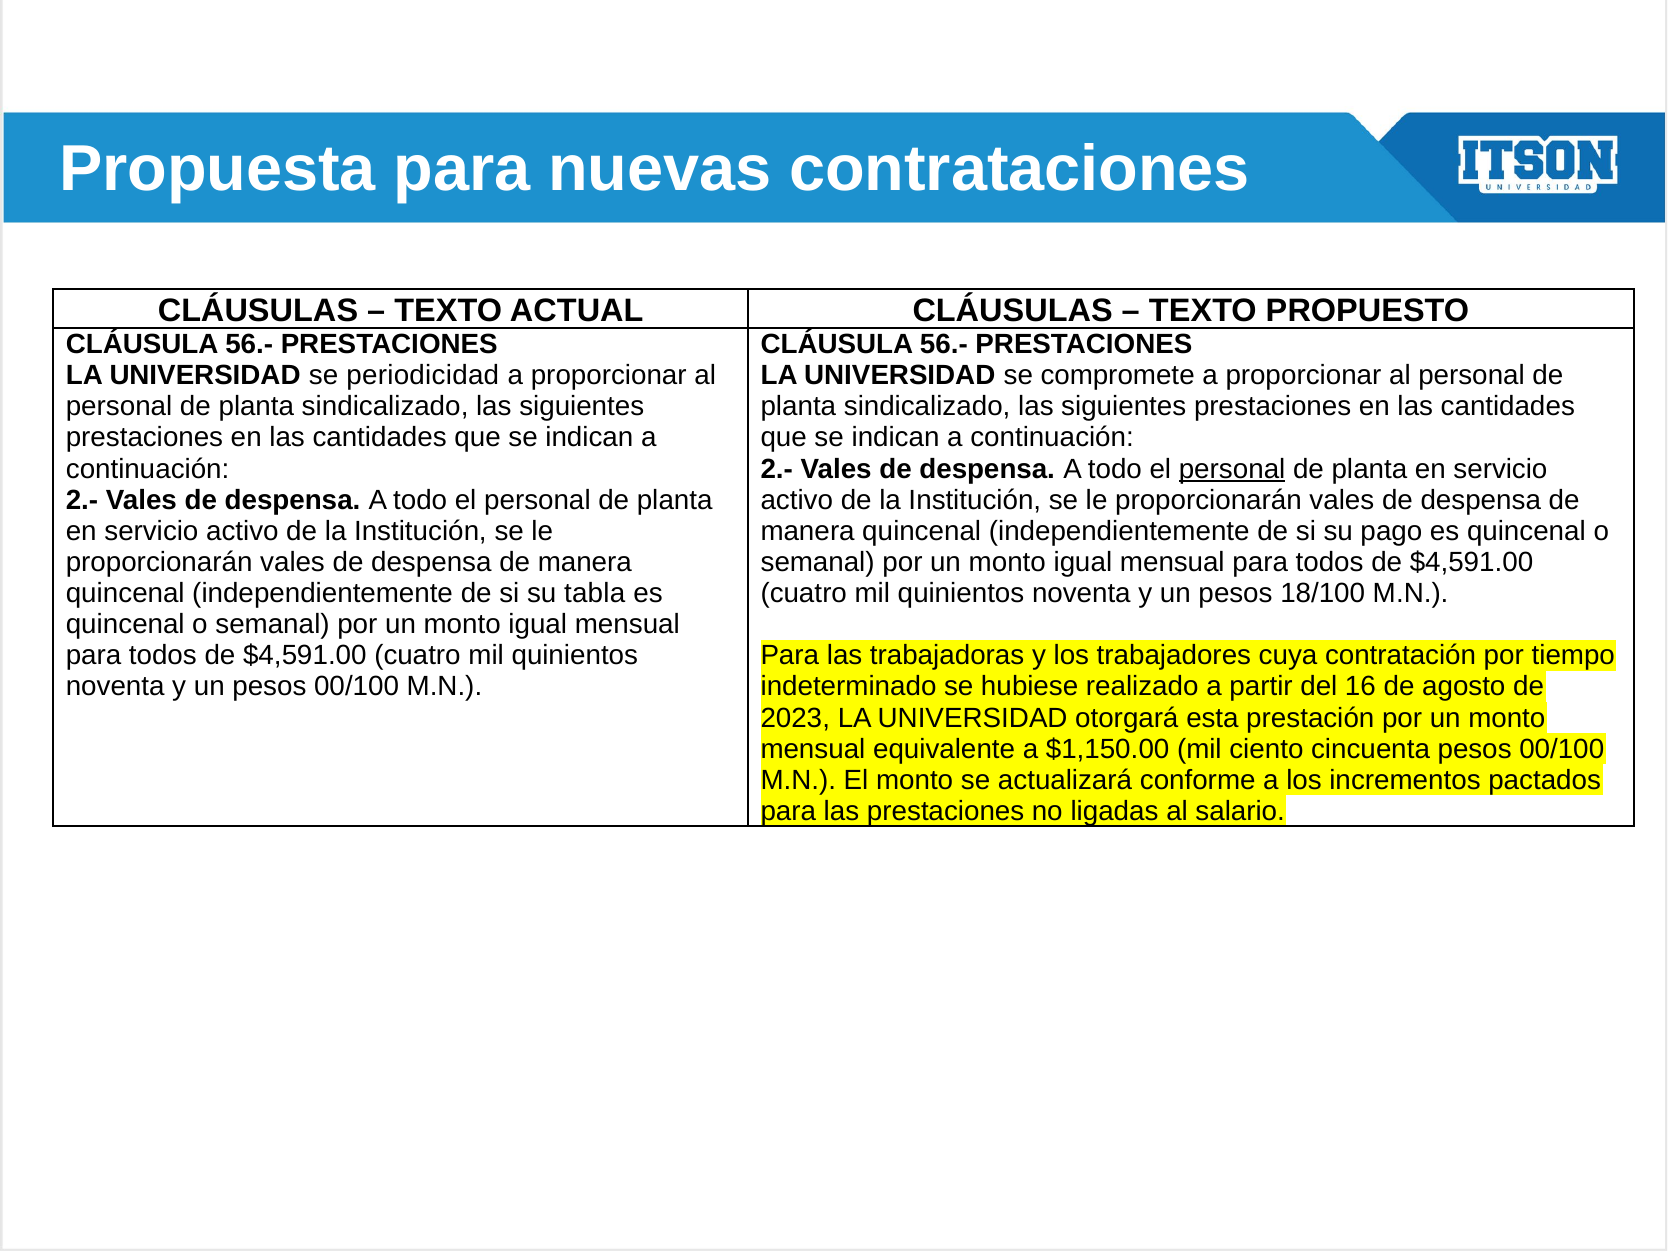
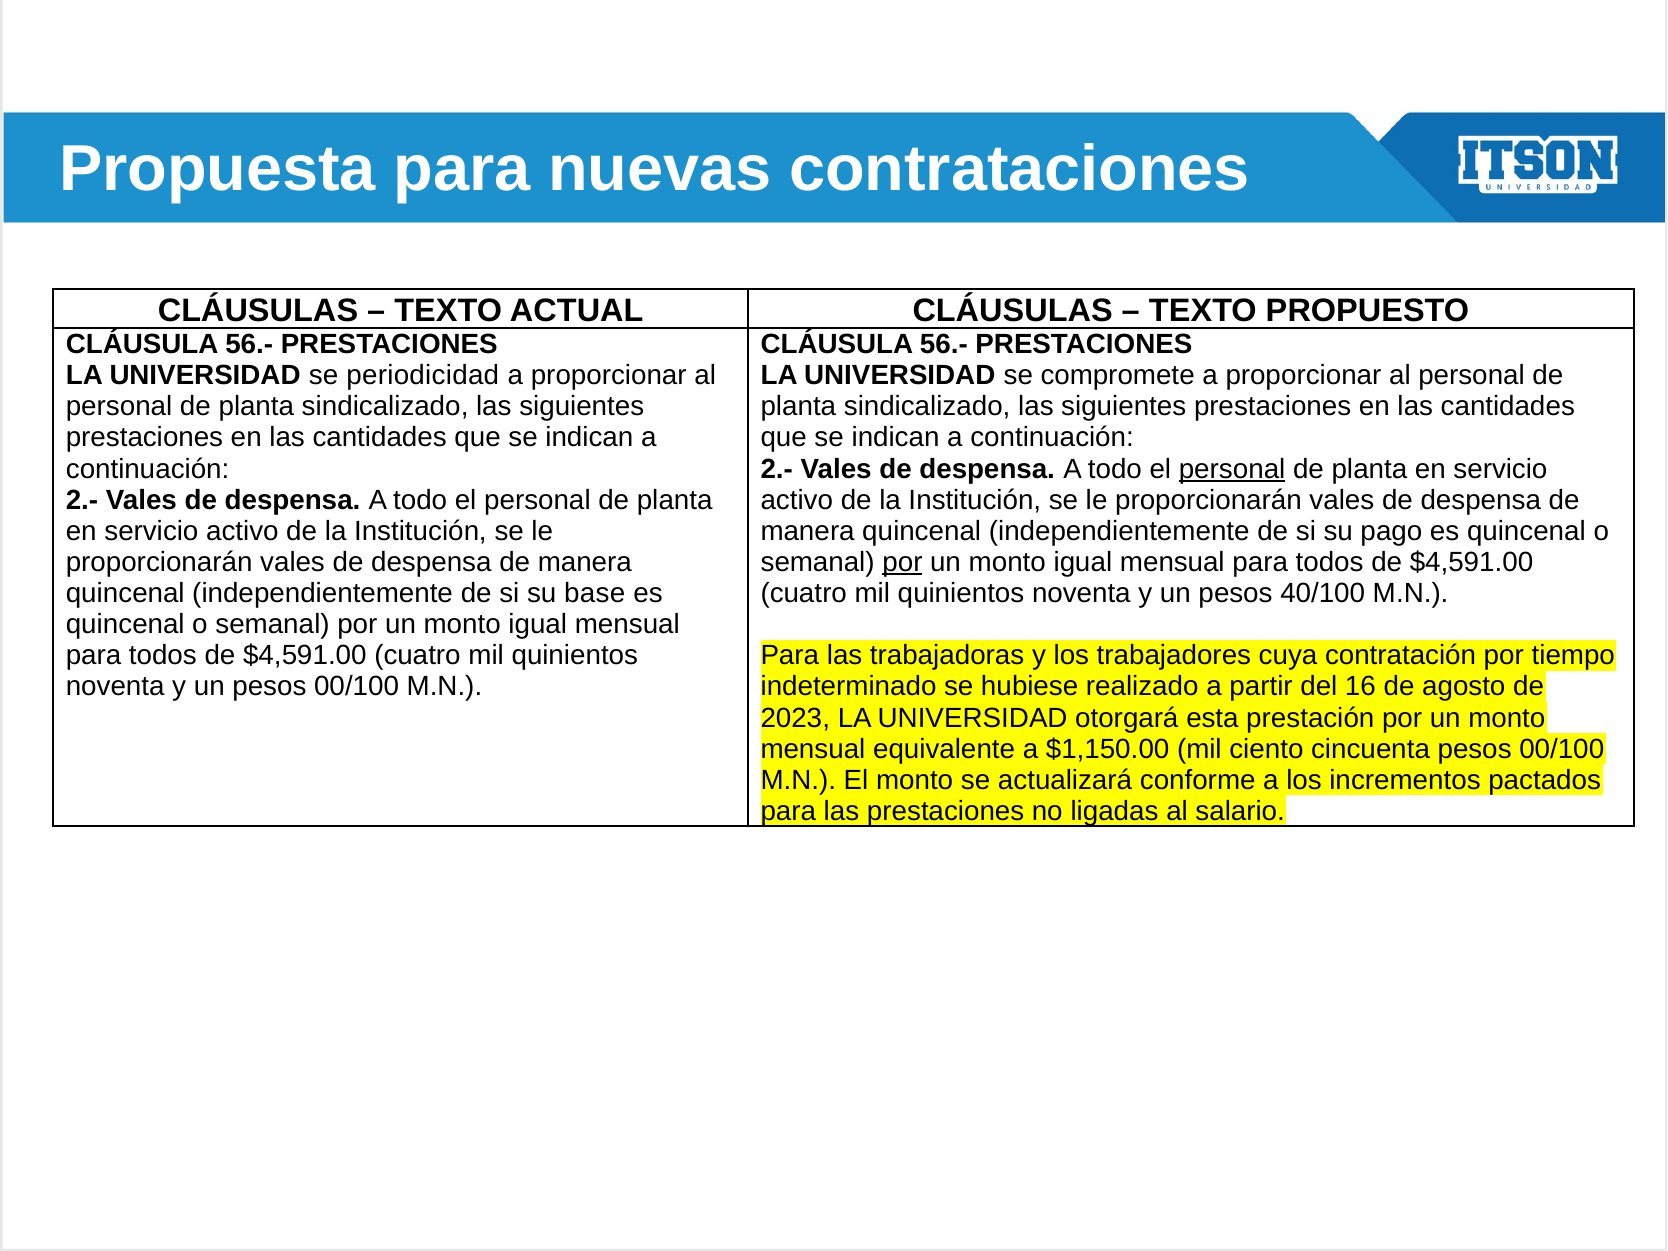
por at (902, 562) underline: none -> present
tabla: tabla -> base
18/100: 18/100 -> 40/100
